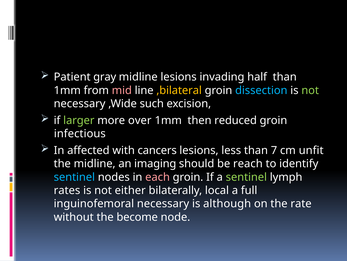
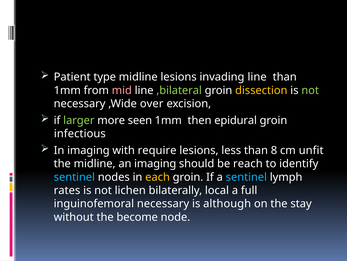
gray: gray -> type
invading half: half -> line
,bilateral colour: yellow -> light green
dissection colour: light blue -> yellow
such: such -> over
over: over -> seen
reduced: reduced -> epidural
In affected: affected -> imaging
cancers: cancers -> require
7: 7 -> 8
each colour: pink -> yellow
sentinel at (246, 177) colour: light green -> light blue
either: either -> lichen
rate: rate -> stay
